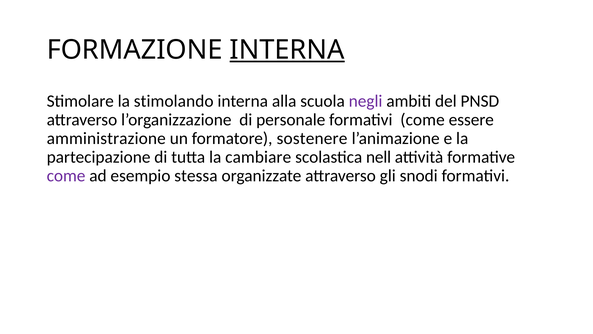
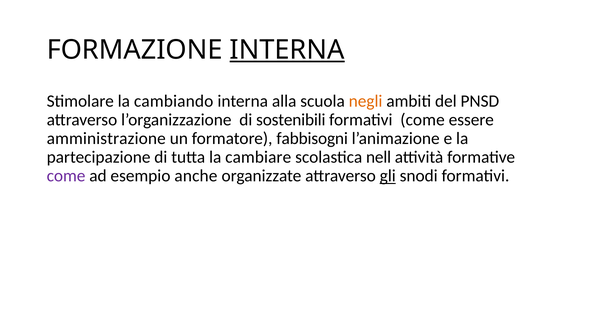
stimolando: stimolando -> cambiando
negli colour: purple -> orange
personale: personale -> sostenibili
sostenere: sostenere -> fabbisogni
stessa: stessa -> anche
gli underline: none -> present
